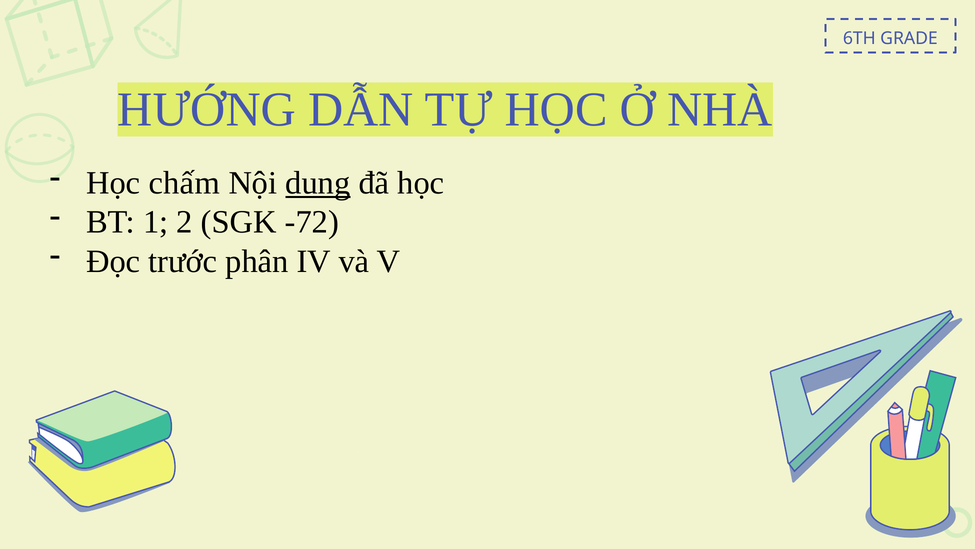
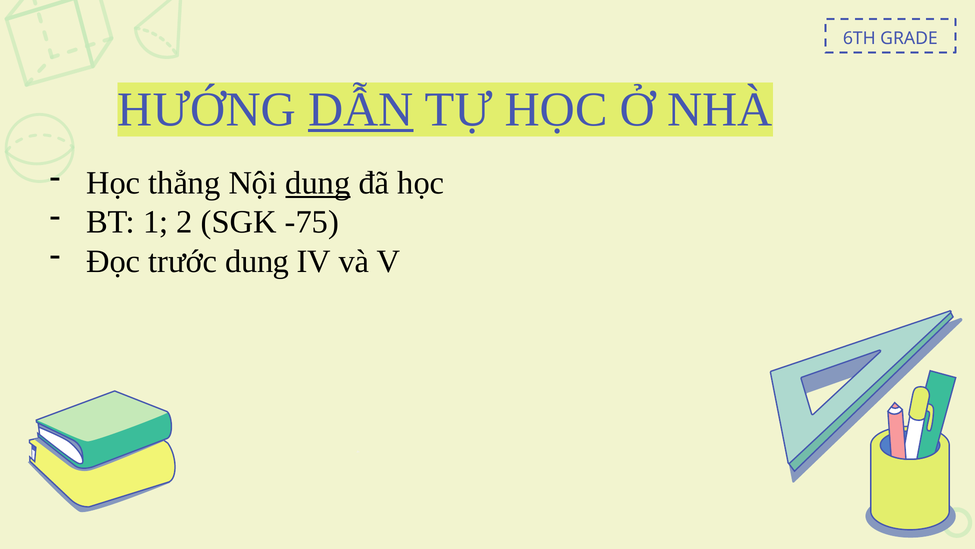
DẪN underline: none -> present
chấm: chấm -> thẳng
-72: -72 -> -75
trước phân: phân -> dung
